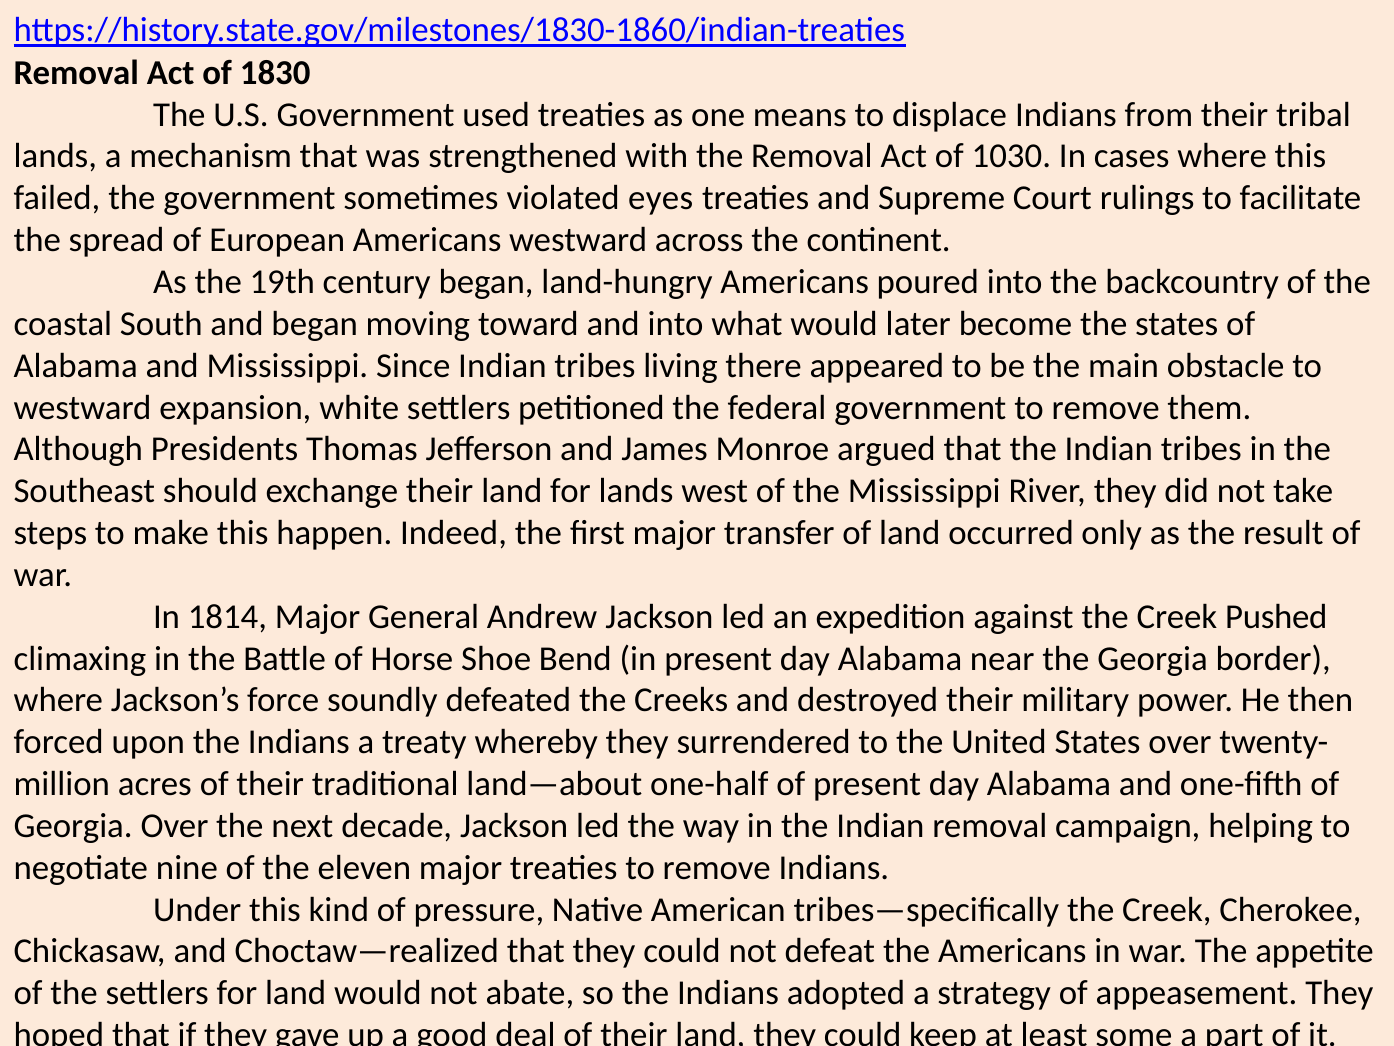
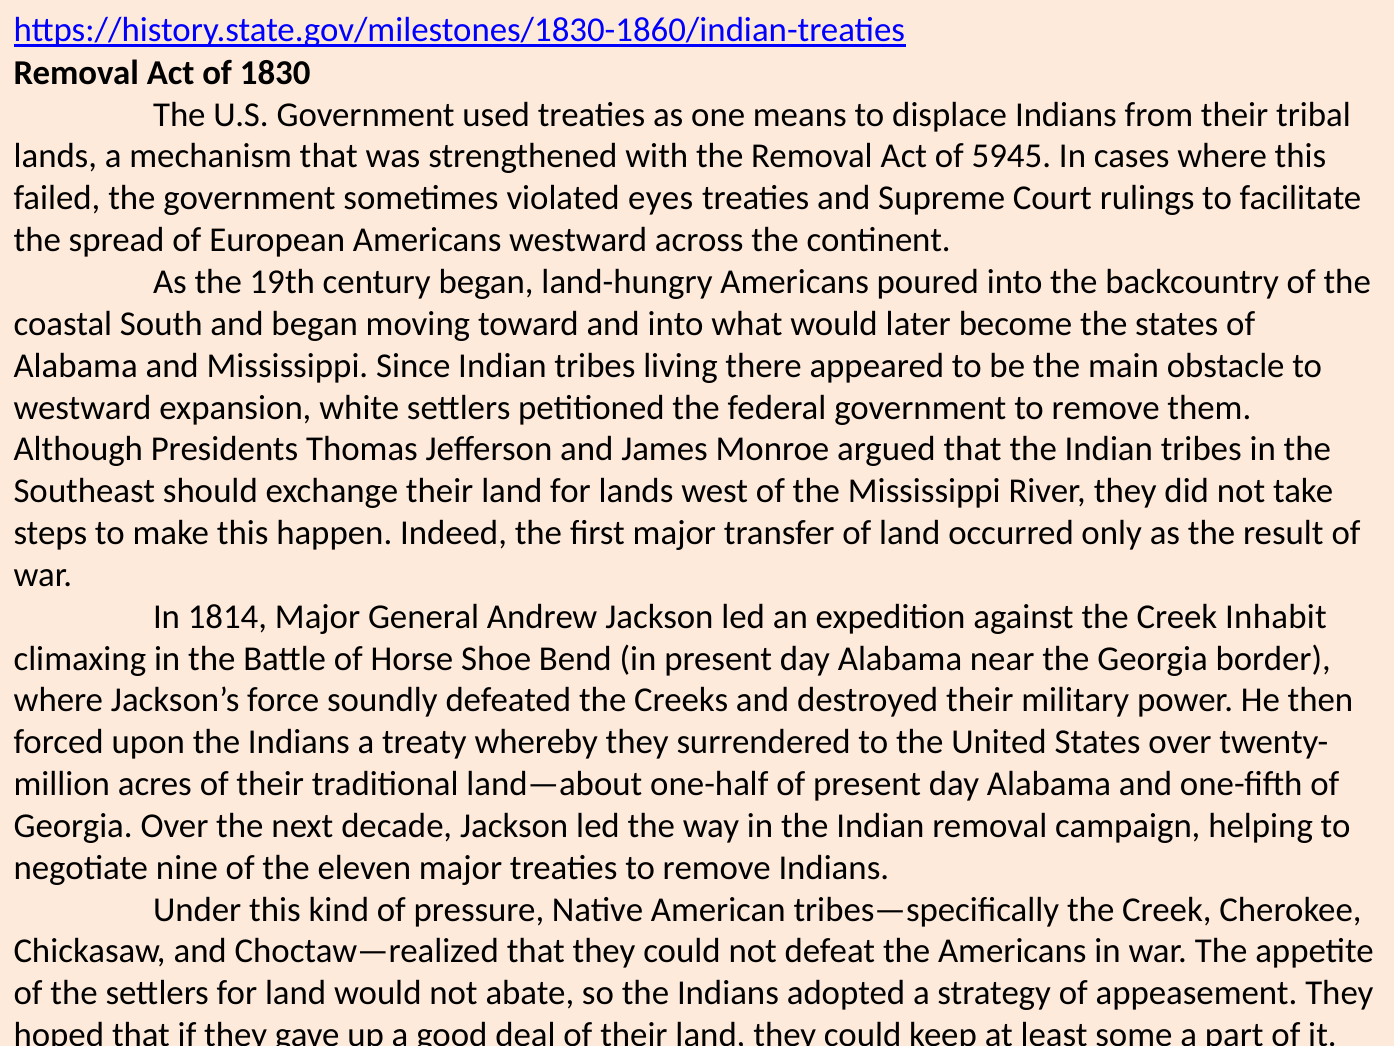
1030: 1030 -> 5945
Pushed: Pushed -> Inhabit
